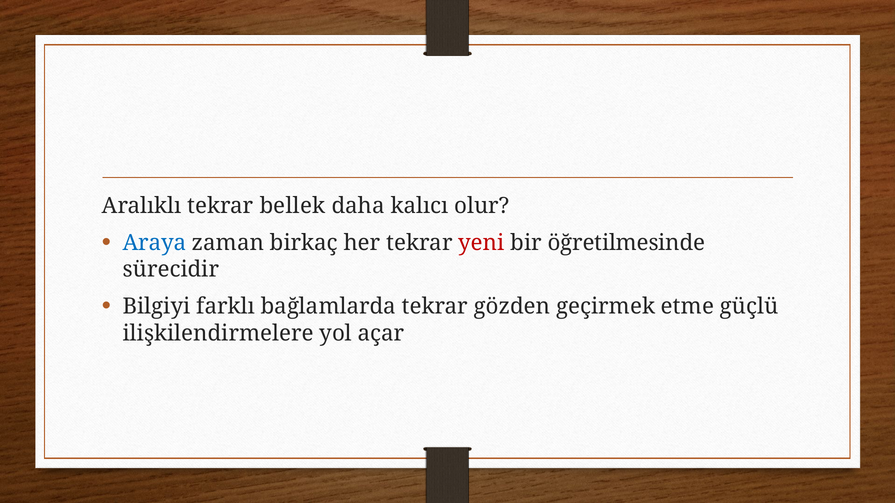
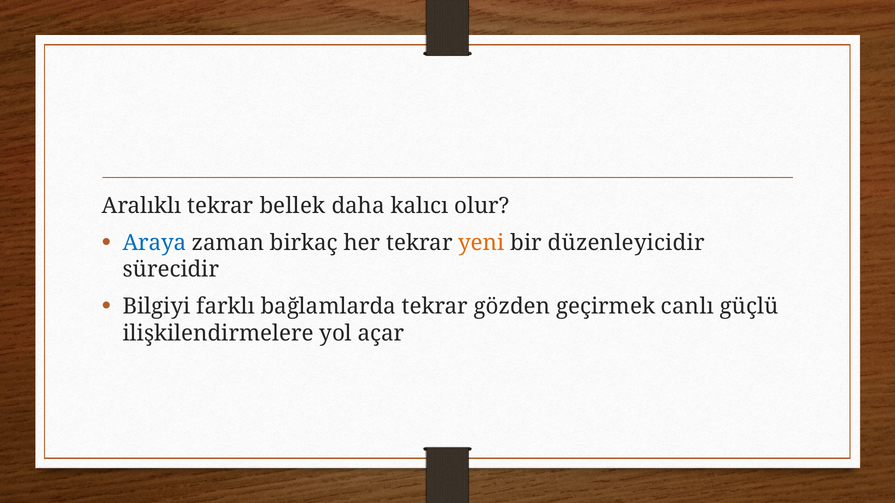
yeni colour: red -> orange
öğretilmesinde: öğretilmesinde -> düzenleyicidir
etme: etme -> canlı
